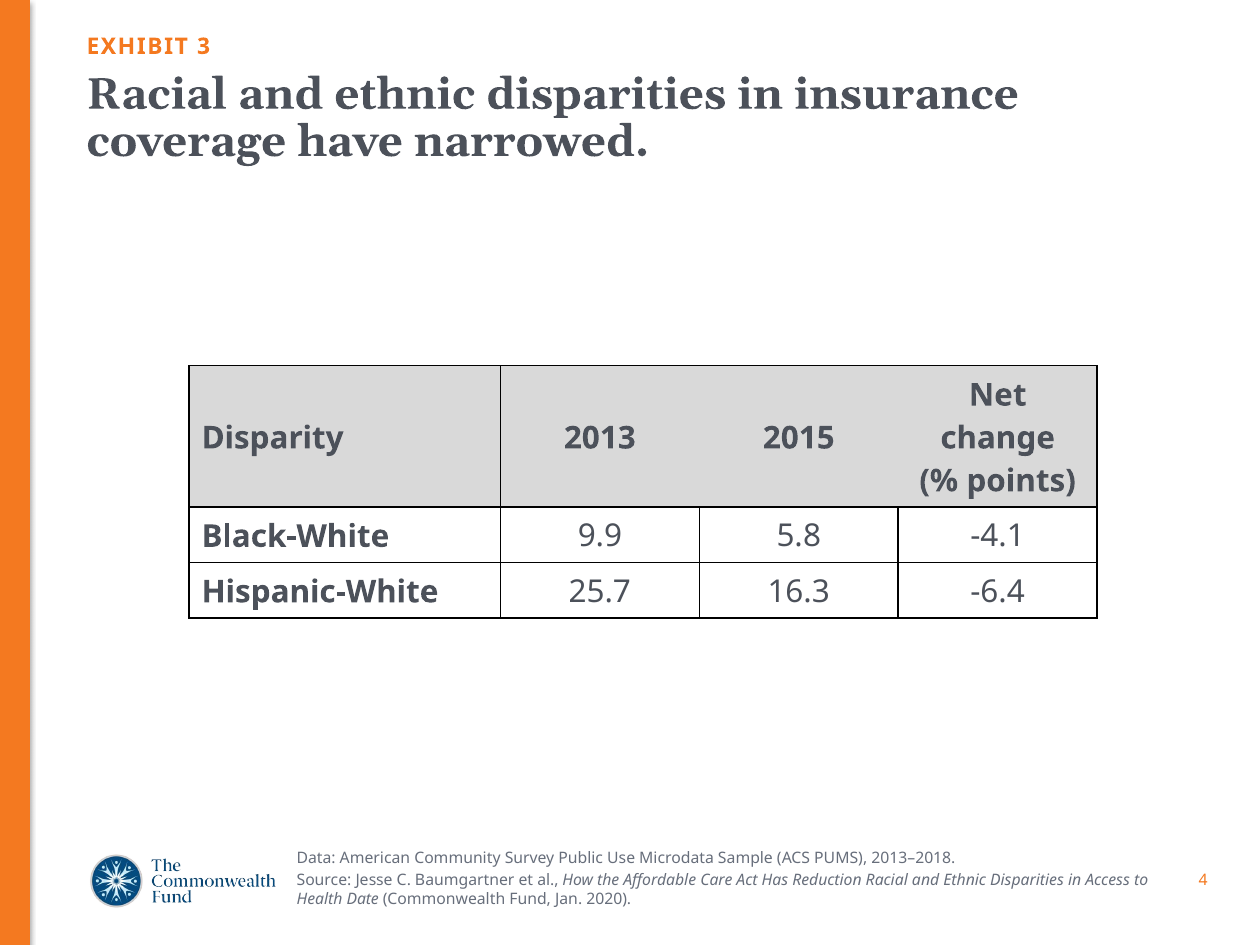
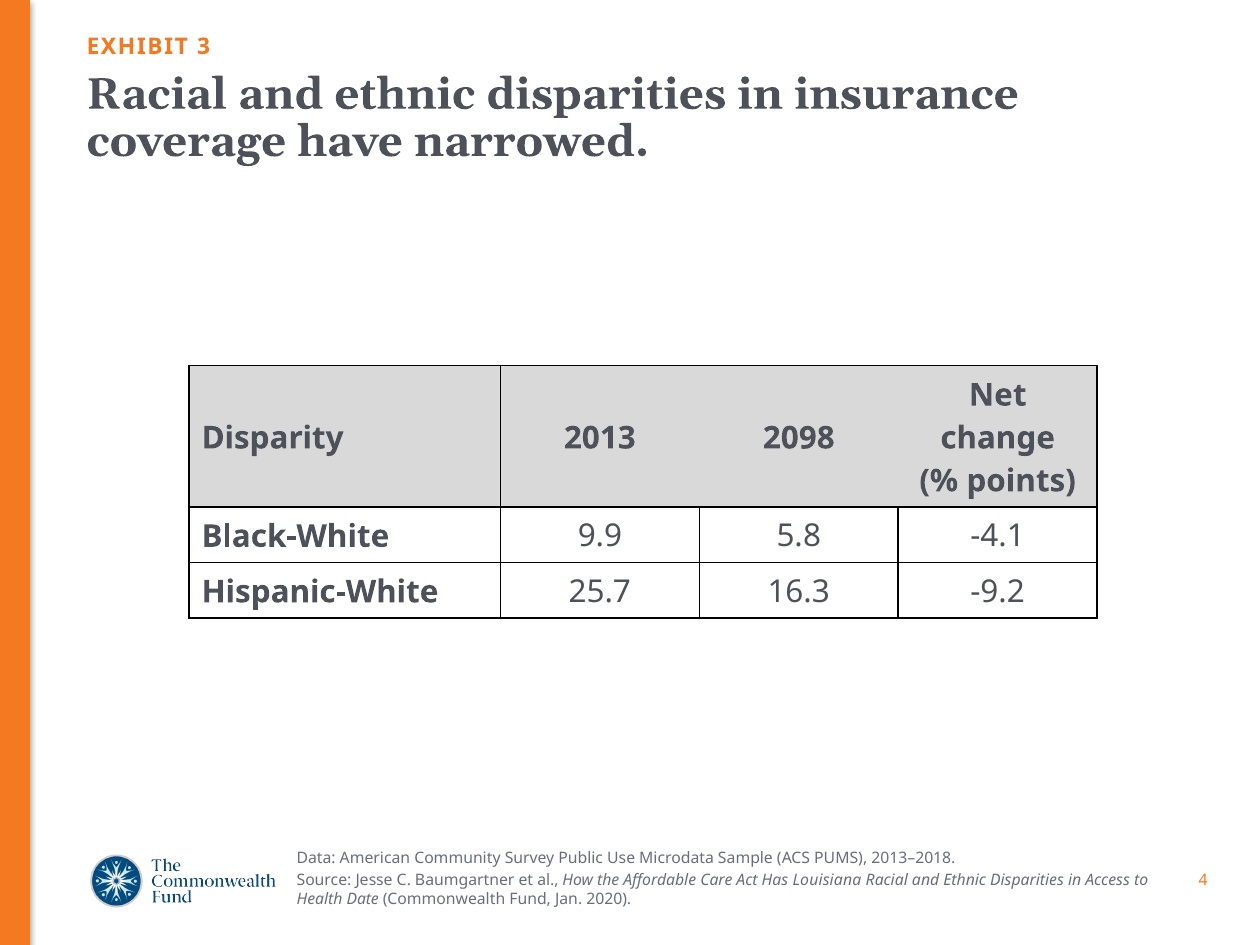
2015: 2015 -> 2098
-6.4: -6.4 -> -9.2
Reduction: Reduction -> Louisiana
